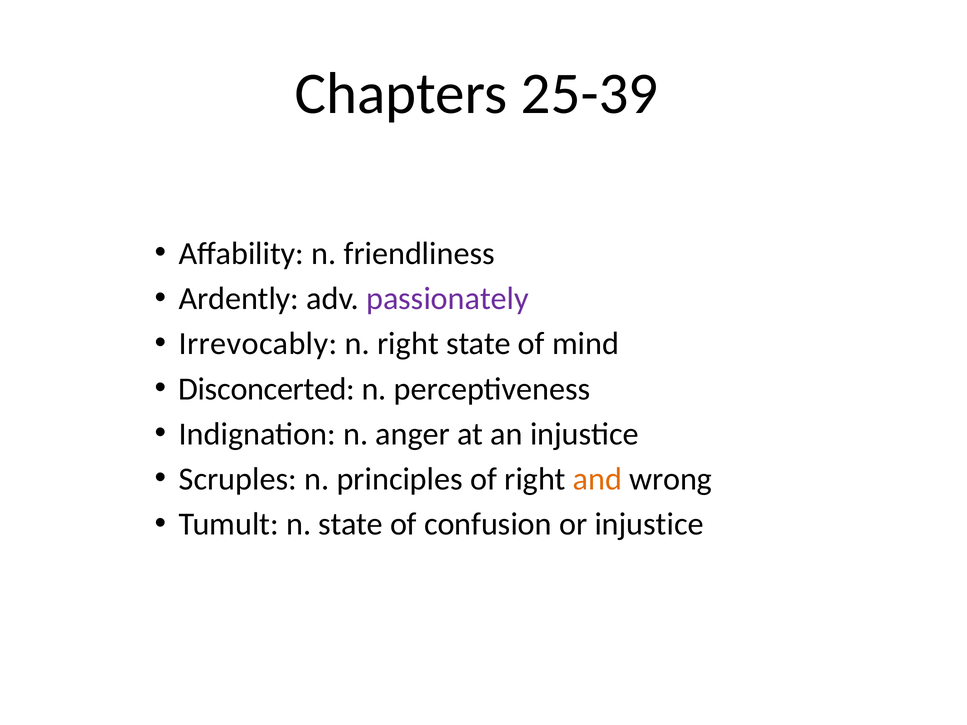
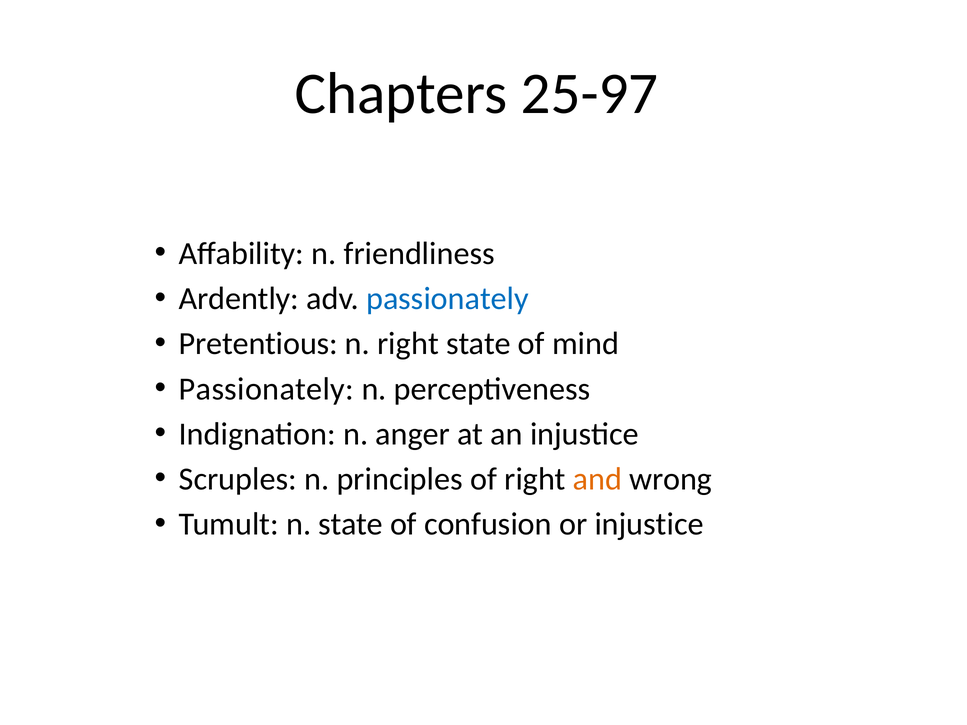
25-39: 25-39 -> 25-97
passionately at (447, 299) colour: purple -> blue
Irrevocably: Irrevocably -> Pretentious
Disconcerted at (267, 389): Disconcerted -> Passionately
